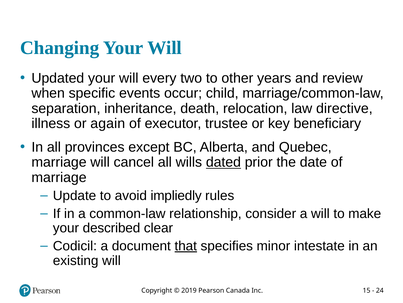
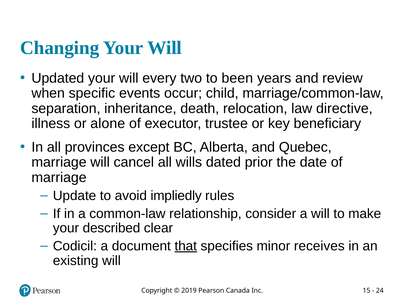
other: other -> been
again: again -> alone
dated underline: present -> none
intestate: intestate -> receives
